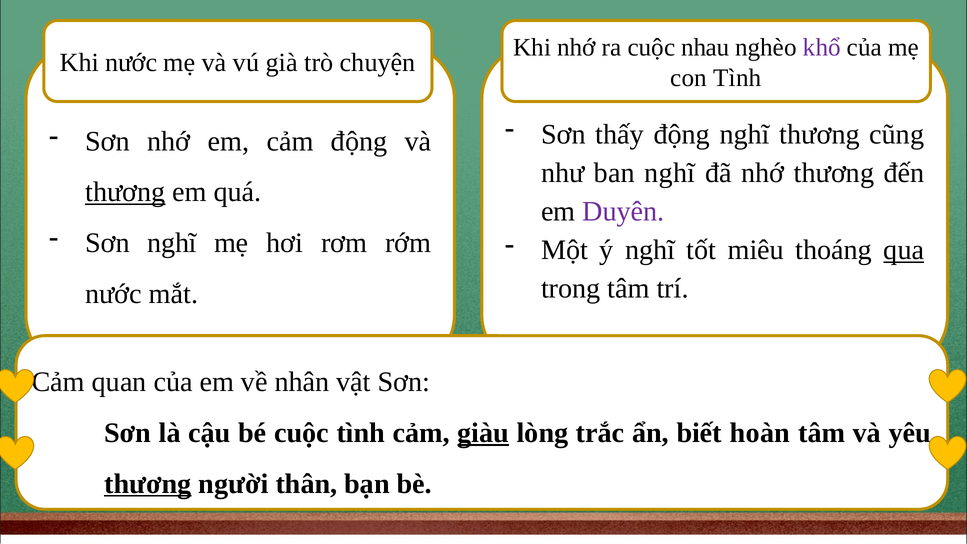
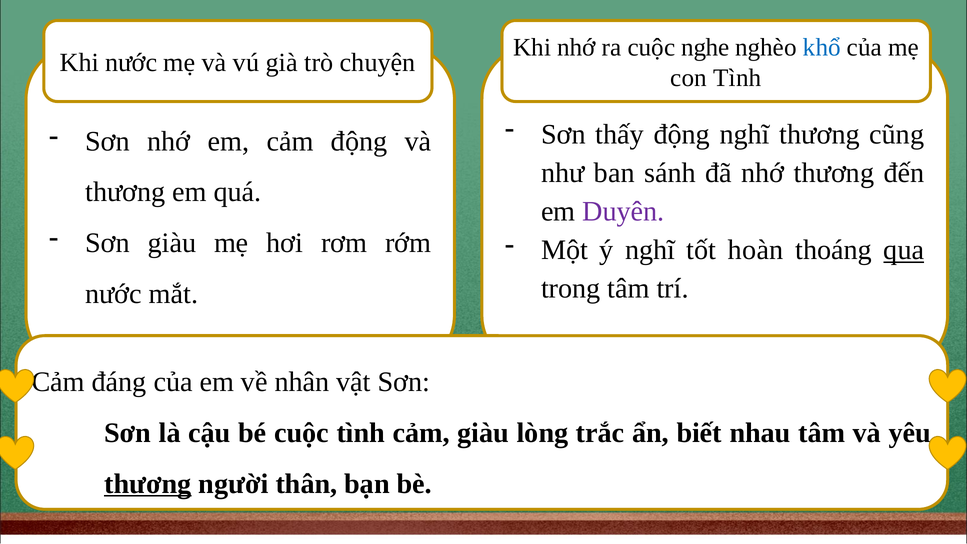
nhau: nhau -> nghe
khổ colour: purple -> blue
ban nghĩ: nghĩ -> sánh
thương at (125, 192) underline: present -> none
Sơn nghĩ: nghĩ -> giàu
miêu: miêu -> hoàn
quan: quan -> đáng
giàu at (483, 433) underline: present -> none
hoàn: hoàn -> nhau
